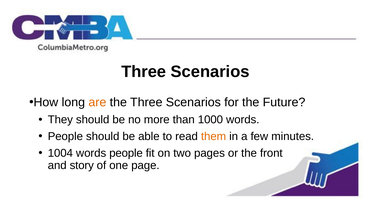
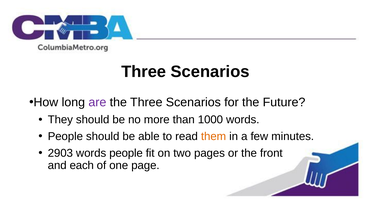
are colour: orange -> purple
1004: 1004 -> 2903
story: story -> each
